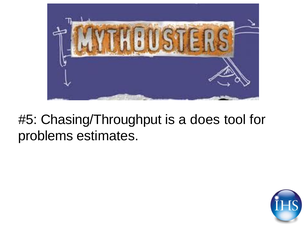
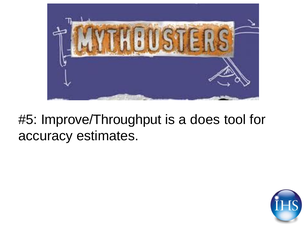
Chasing/Throughput: Chasing/Throughput -> Improve/Throughput
problems: problems -> accuracy
